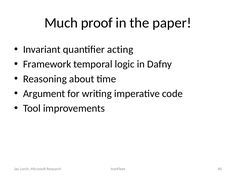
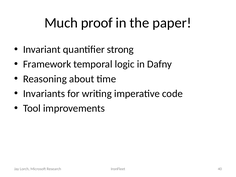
acting: acting -> strong
Argument: Argument -> Invariants
